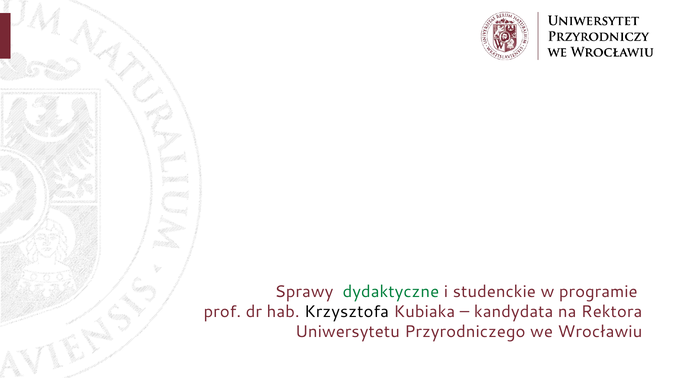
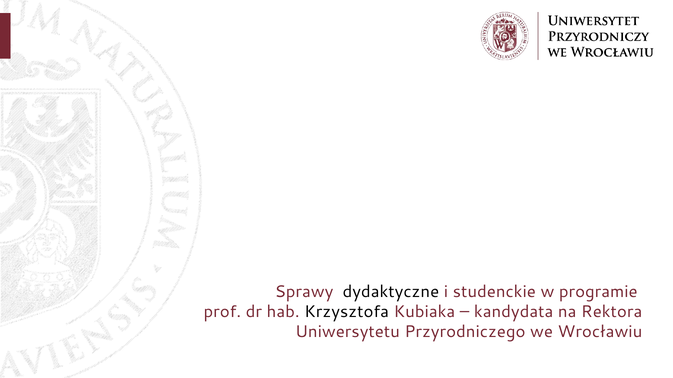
dydaktyczne colour: green -> black
